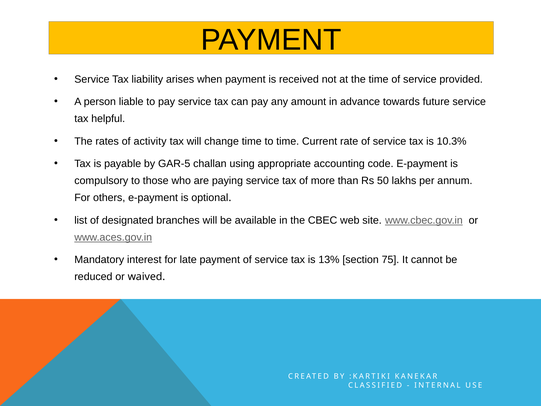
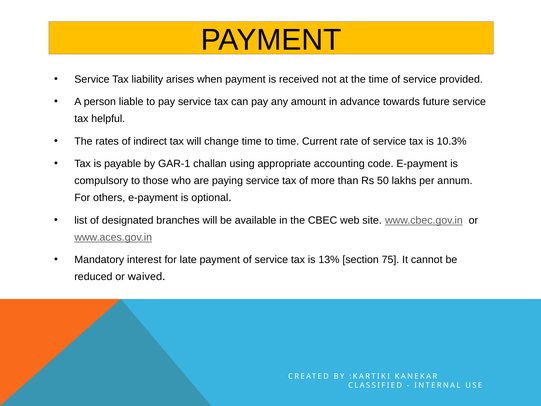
activity: activity -> indirect
GAR-5: GAR-5 -> GAR-1
